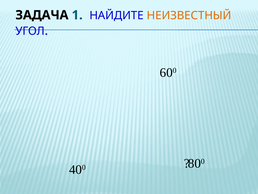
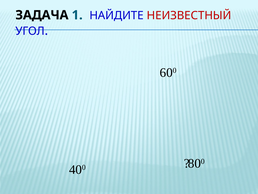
НЕИЗВЕСТНЫЙ colour: orange -> red
